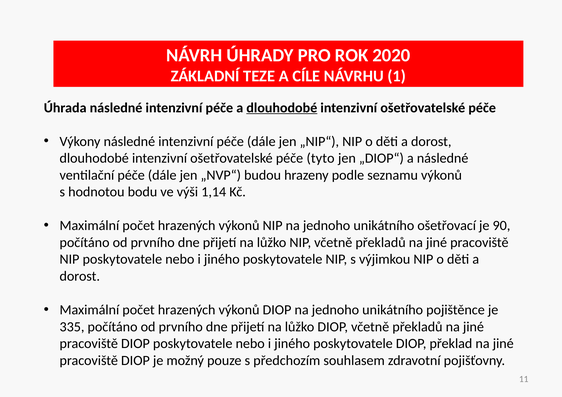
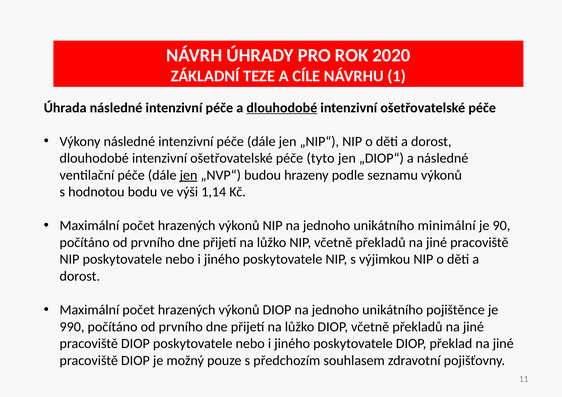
jen at (189, 175) underline: none -> present
ošetřovací: ošetřovací -> minimální
335: 335 -> 990
